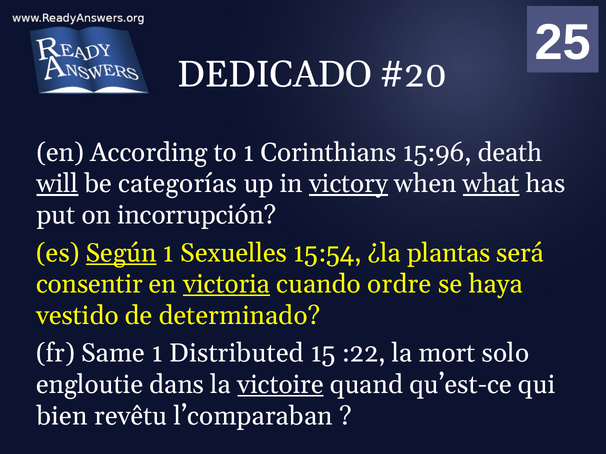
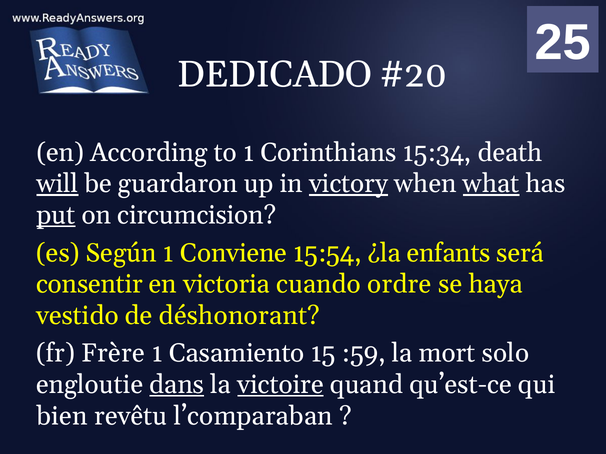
15:96: 15:96 -> 15:34
categorías: categorías -> guardaron
put underline: none -> present
incorrupción: incorrupción -> circumcision
Según underline: present -> none
Sexuelles: Sexuelles -> Conviene
plantas: plantas -> enfants
victoria underline: present -> none
determinado: determinado -> déshonorant
Same: Same -> Frère
Distributed: Distributed -> Casamiento
:22: :22 -> :59
dans underline: none -> present
